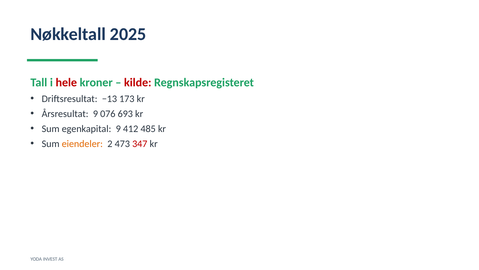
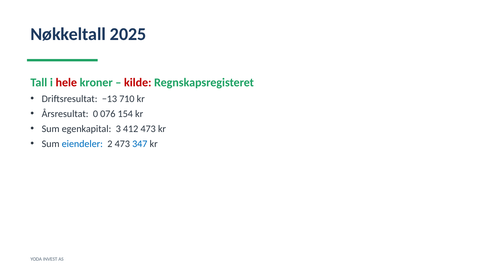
173: 173 -> 710
Årsresultat 9: 9 -> 0
693: 693 -> 154
egenkapital 9: 9 -> 3
412 485: 485 -> 473
eiendeler colour: orange -> blue
347 colour: red -> blue
